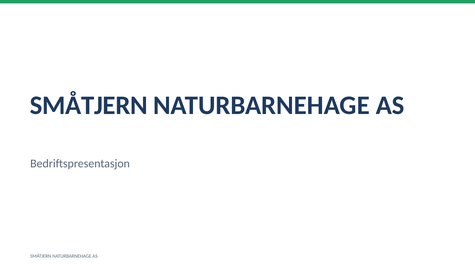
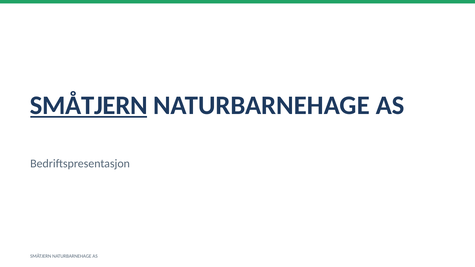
SMÅTJERN at (89, 105) underline: none -> present
